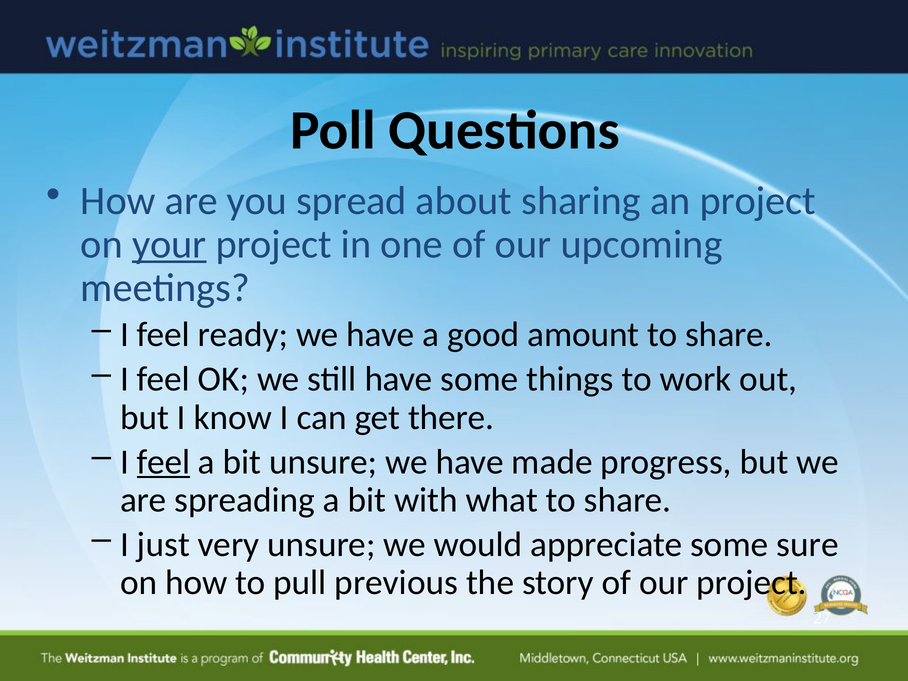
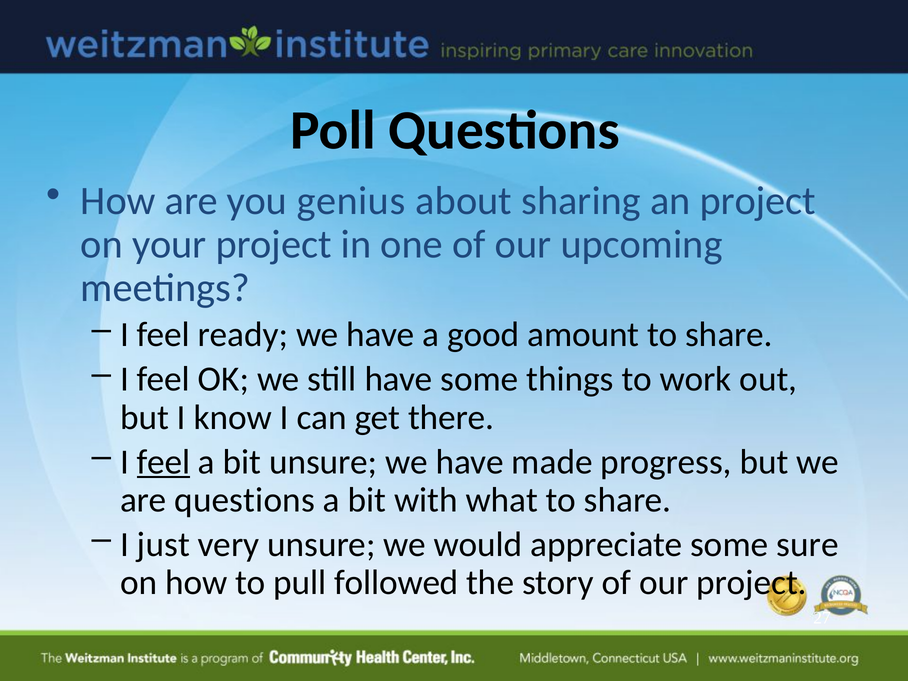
spread: spread -> genius
your underline: present -> none
are spreading: spreading -> questions
previous: previous -> followed
